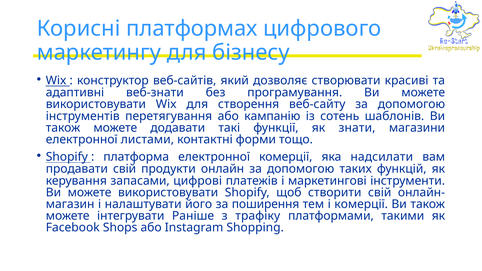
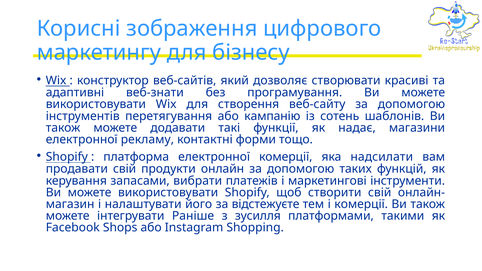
платформах: платформах -> зображення
знати: знати -> надає
листами: листами -> рекламу
цифрові: цифрові -> вибрати
поширення: поширення -> відстежуєте
трафіку: трафіку -> зусилля
